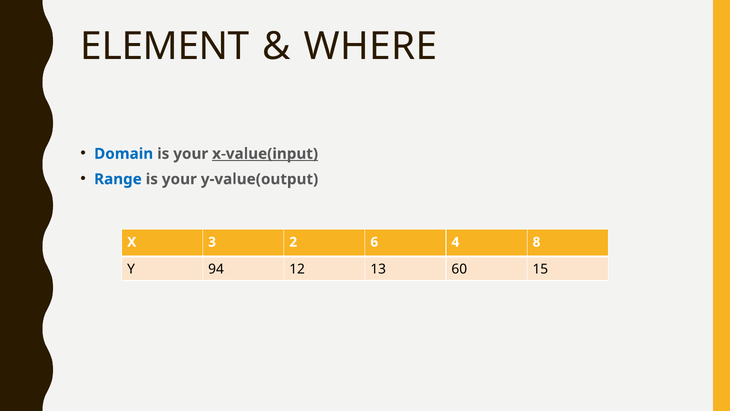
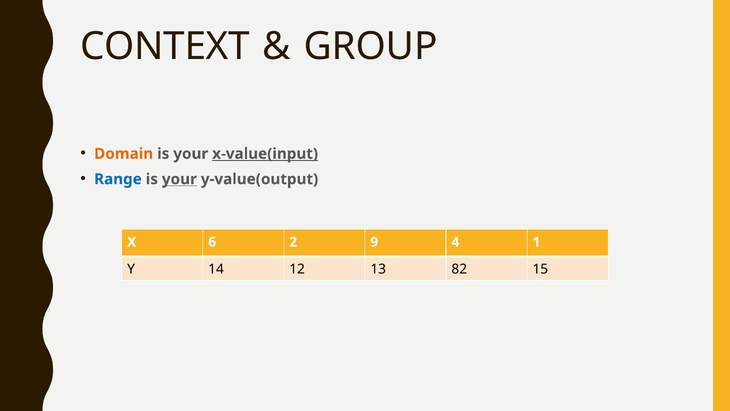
ELEMENT: ELEMENT -> CONTEXT
WHERE: WHERE -> GROUP
Domain colour: blue -> orange
your at (179, 179) underline: none -> present
3: 3 -> 6
6: 6 -> 9
8: 8 -> 1
94: 94 -> 14
60: 60 -> 82
